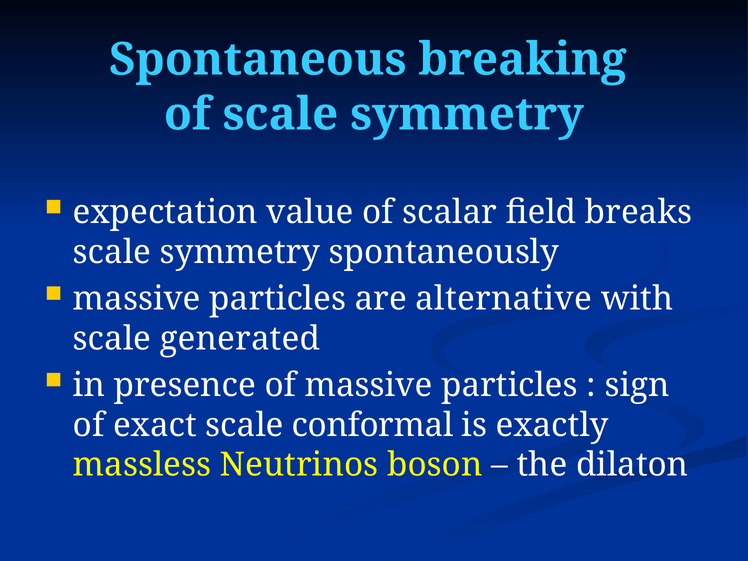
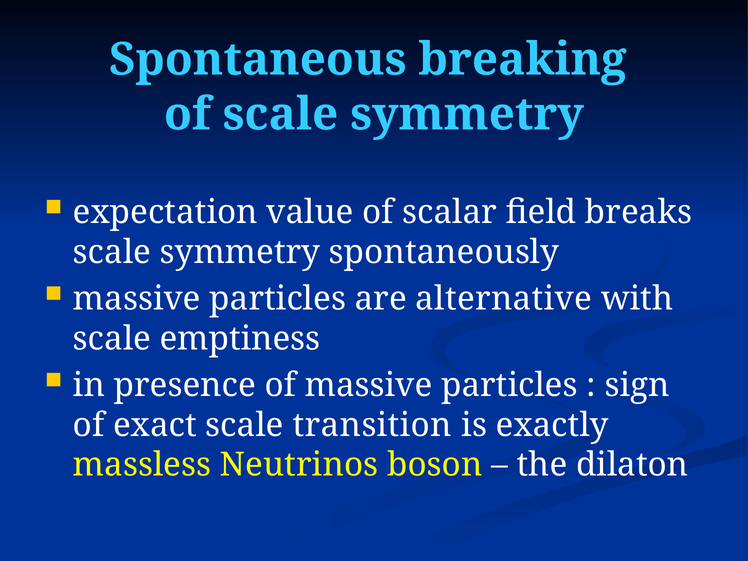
generated: generated -> emptiness
conformal: conformal -> transition
